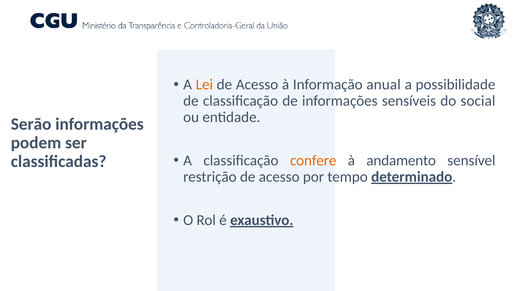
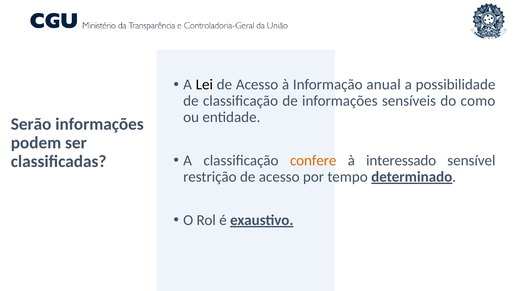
Lei colour: orange -> black
social: social -> como
andamento: andamento -> interessado
